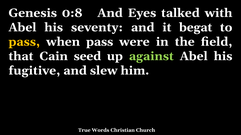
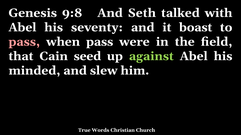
0:8: 0:8 -> 9:8
Eyes: Eyes -> Seth
begat: begat -> boast
pass at (24, 42) colour: yellow -> pink
fugitive: fugitive -> minded
